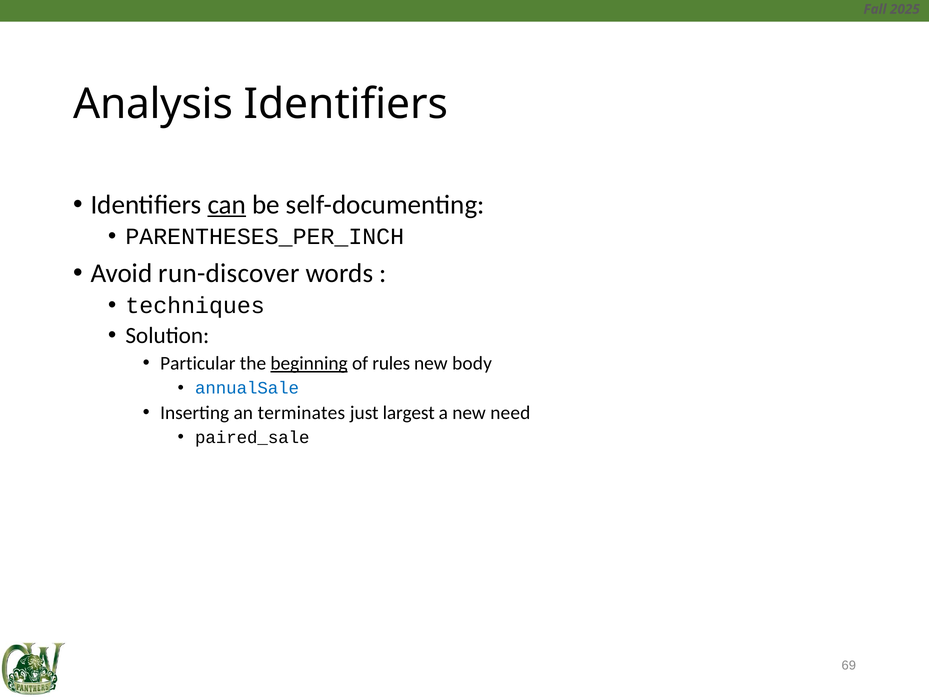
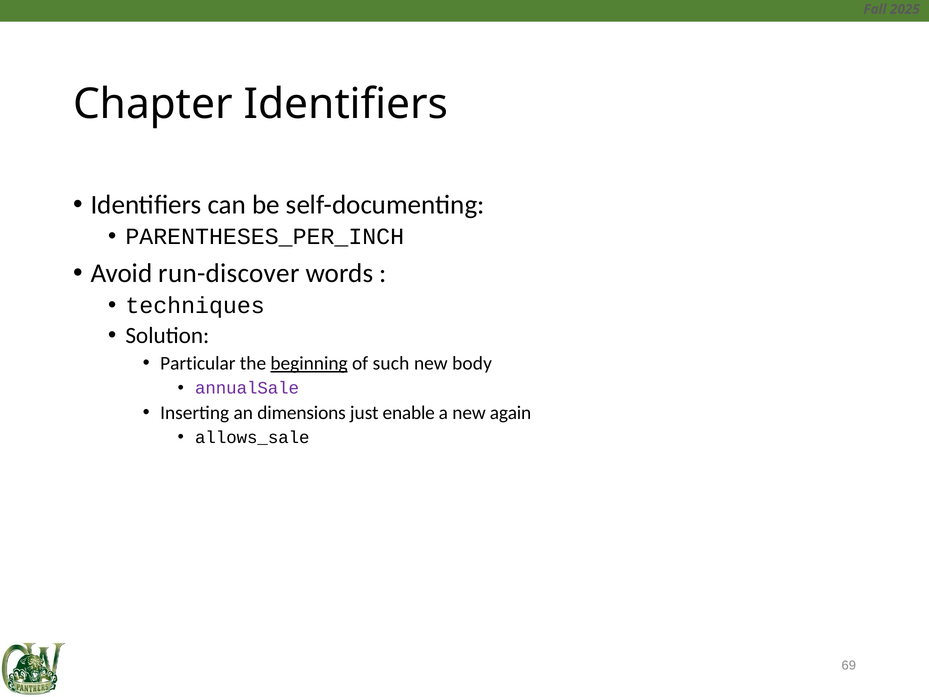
Analysis: Analysis -> Chapter
can underline: present -> none
rules: rules -> such
annualSale colour: blue -> purple
terminates: terminates -> dimensions
largest: largest -> enable
need: need -> again
paired_sale: paired_sale -> allows_sale
